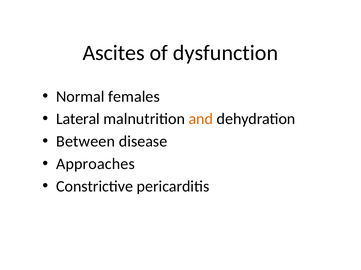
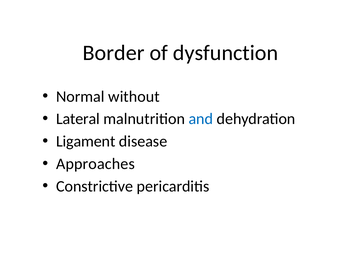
Ascites: Ascites -> Border
females: females -> without
and colour: orange -> blue
Between: Between -> Ligament
